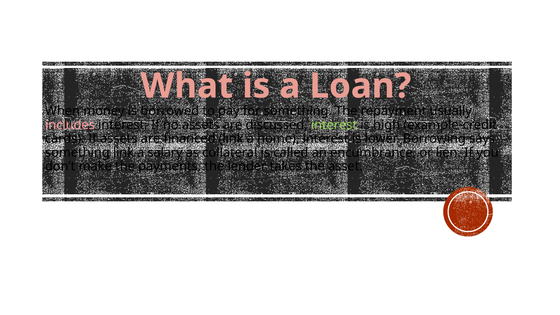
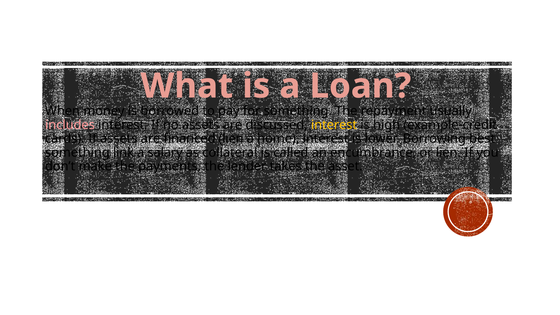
interest at (334, 125) colour: light green -> yellow
financed link: link -> lien
says: says -> best
